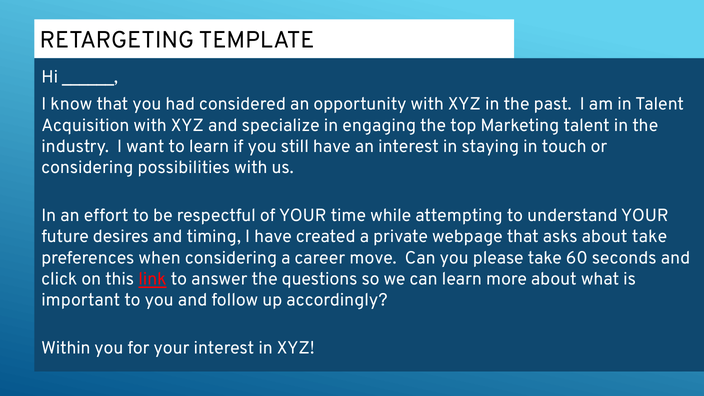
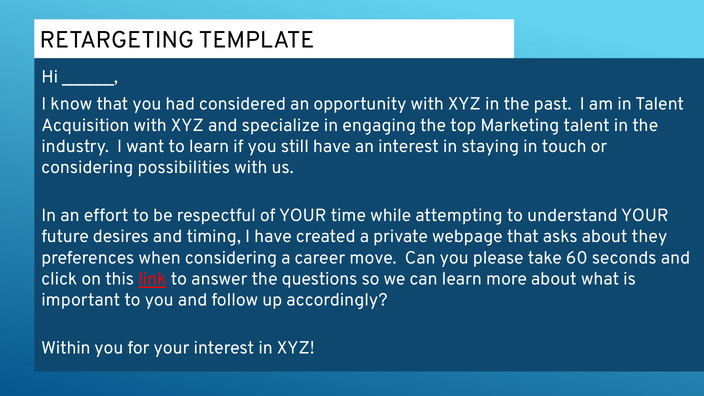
about take: take -> they
